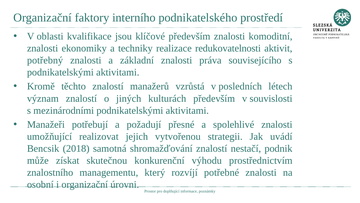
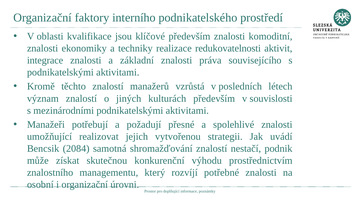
potřebný: potřebný -> integrace
2018: 2018 -> 2084
